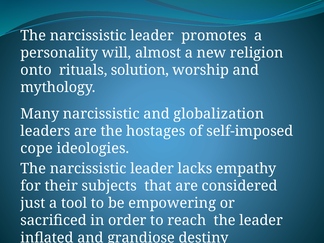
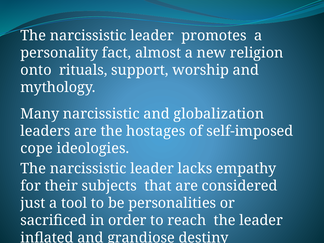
will: will -> fact
solution: solution -> support
empowering: empowering -> personalities
